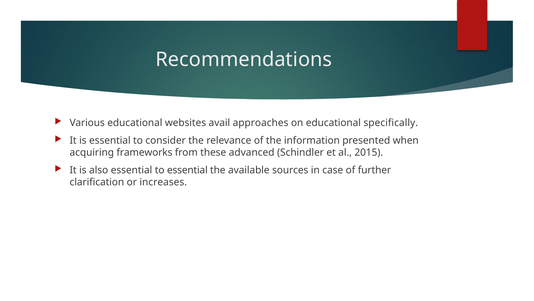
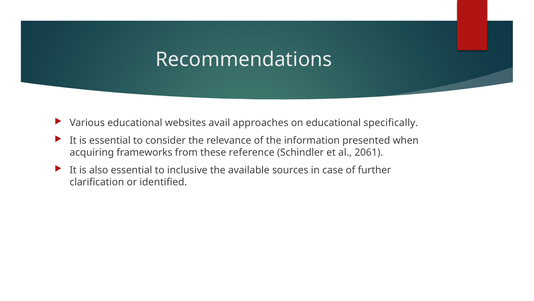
advanced: advanced -> reference
2015: 2015 -> 2061
to essential: essential -> inclusive
increases: increases -> identified
